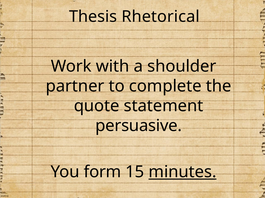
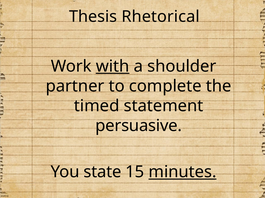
with underline: none -> present
quote: quote -> timed
form: form -> state
